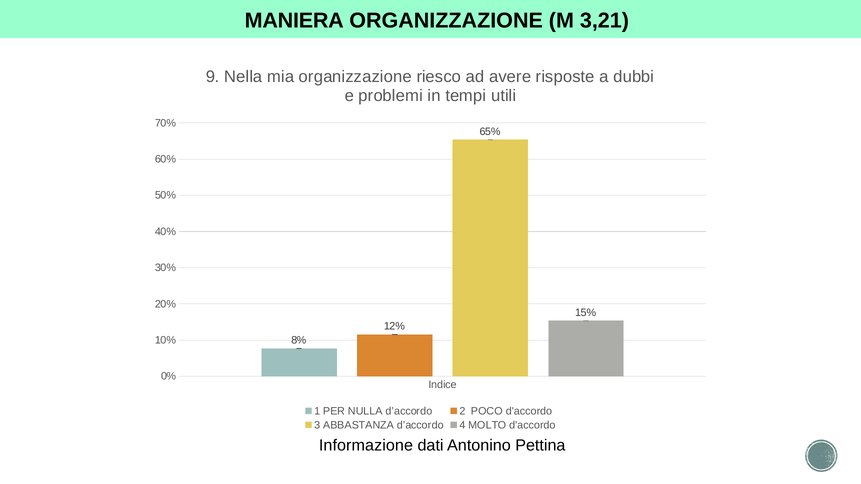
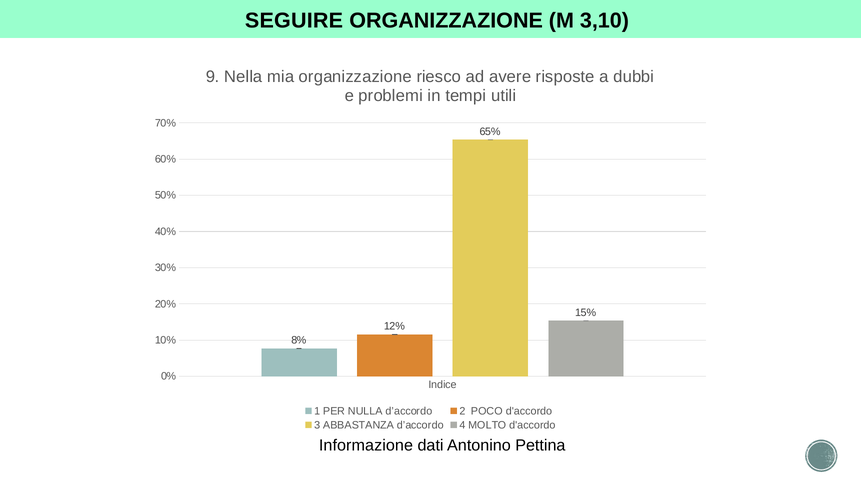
MANIERA: MANIERA -> SEGUIRE
3,21: 3,21 -> 3,10
